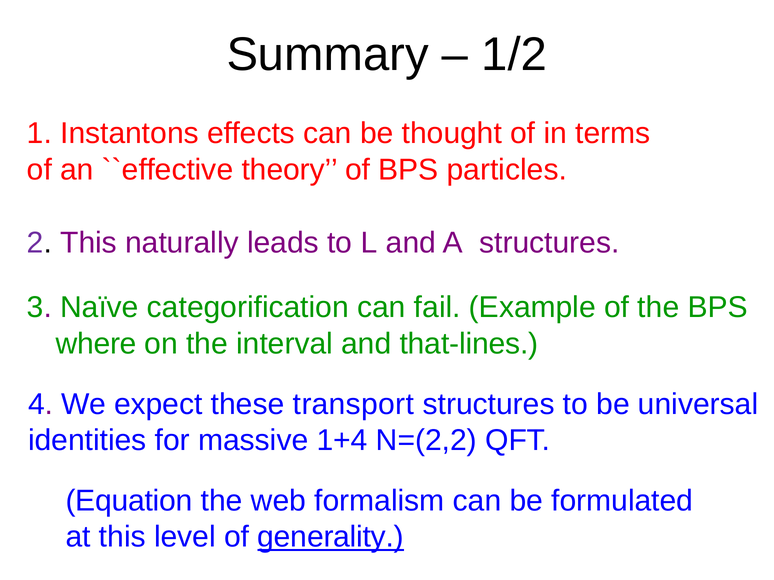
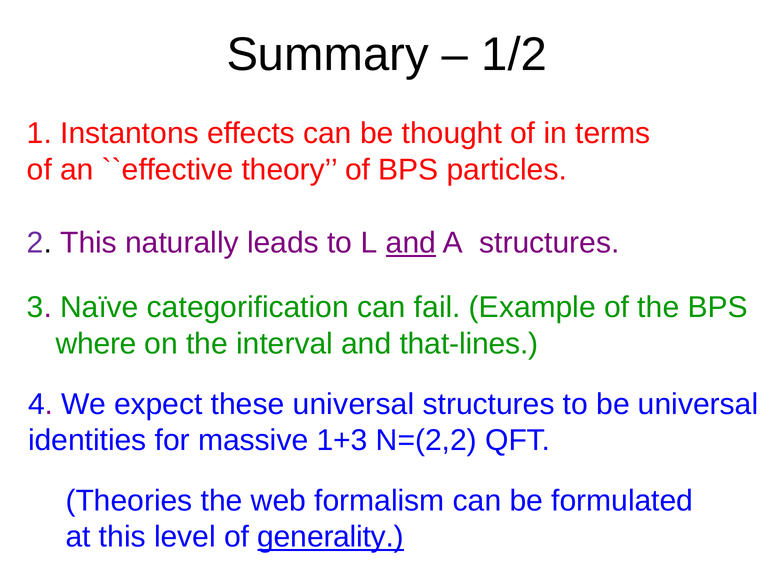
and at (411, 243) underline: none -> present
these transport: transport -> universal
1+4: 1+4 -> 1+3
Equation: Equation -> Theories
